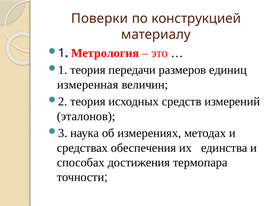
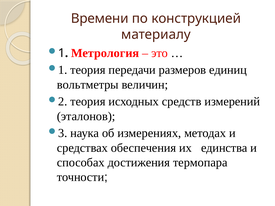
Поверки: Поверки -> Времени
измеренная: измеренная -> вольтметры
